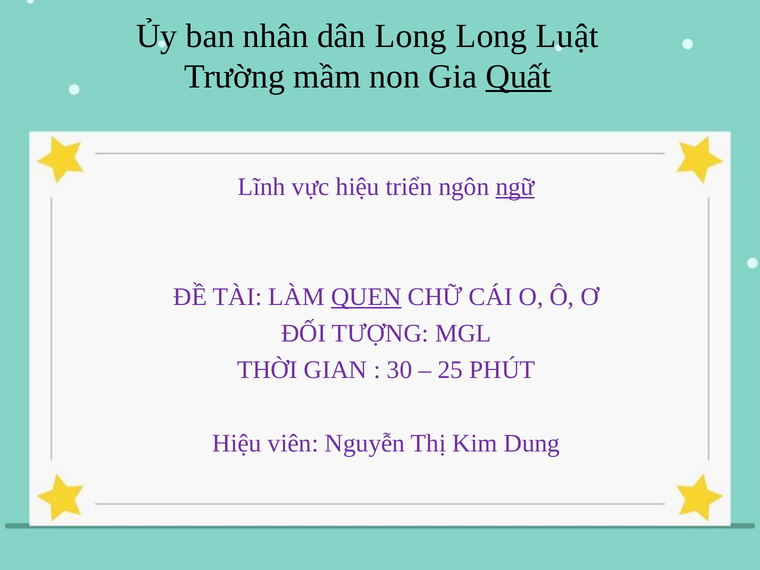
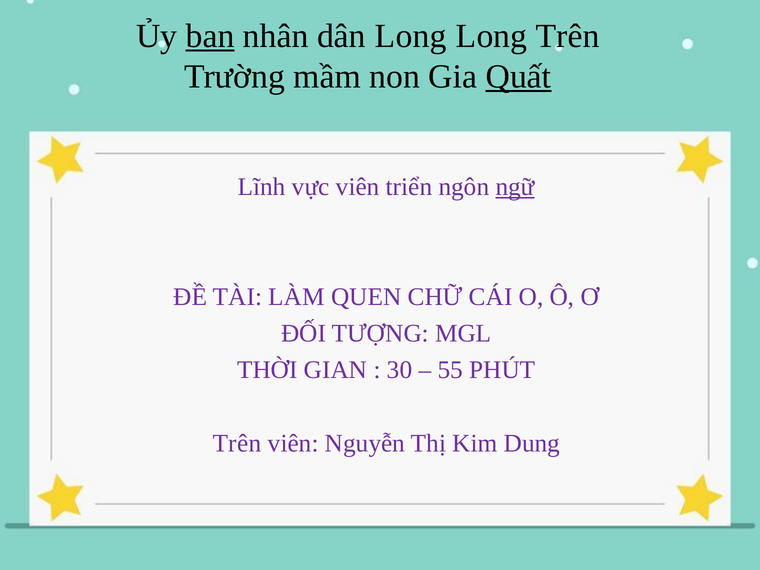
ban underline: none -> present
Long Luật: Luật -> Trên
vực hiệu: hiệu -> viên
QUEN underline: present -> none
25: 25 -> 55
Hiệu at (237, 443): Hiệu -> Trên
